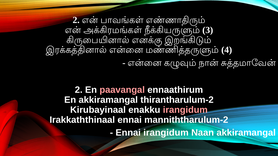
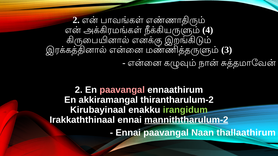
3: 3 -> 4
4: 4 -> 3
irangidum at (185, 110) colour: pink -> light green
manniththarulum-2 underline: none -> present
Ennai irangidum: irangidum -> paavangal
Naan akkiramangal: akkiramangal -> thallaathirum
